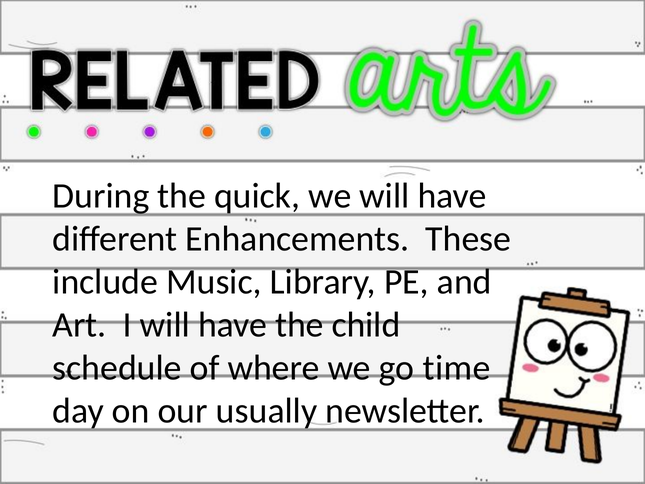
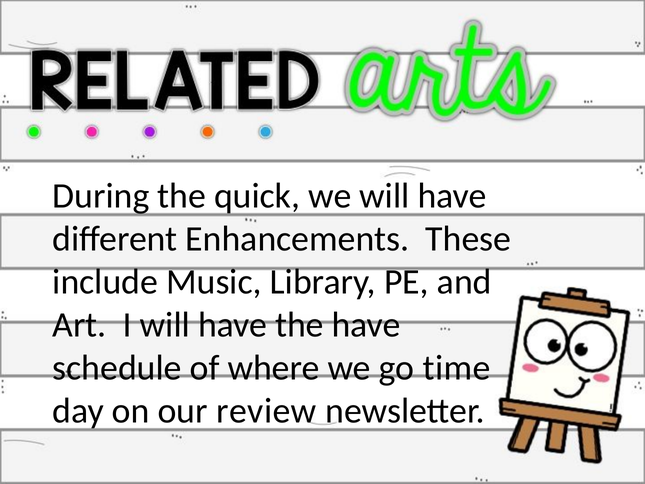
the child: child -> have
usually: usually -> review
